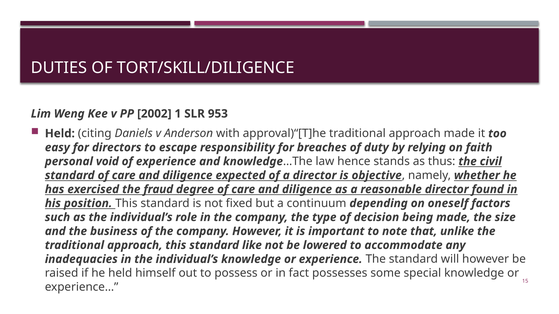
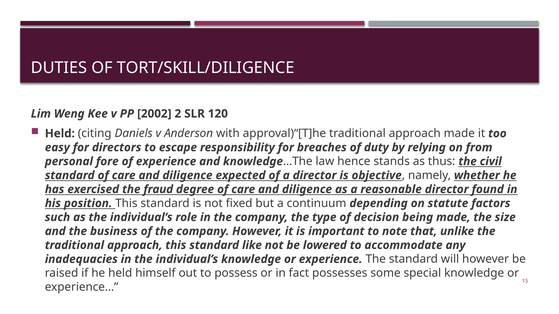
1: 1 -> 2
953: 953 -> 120
faith: faith -> from
void: void -> fore
oneself: oneself -> statute
